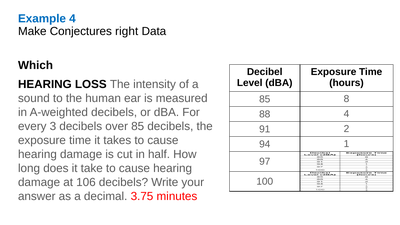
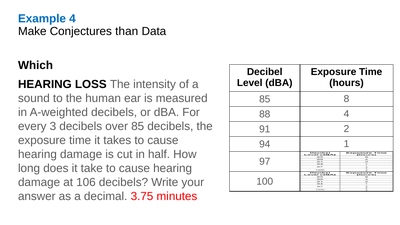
right: right -> than
